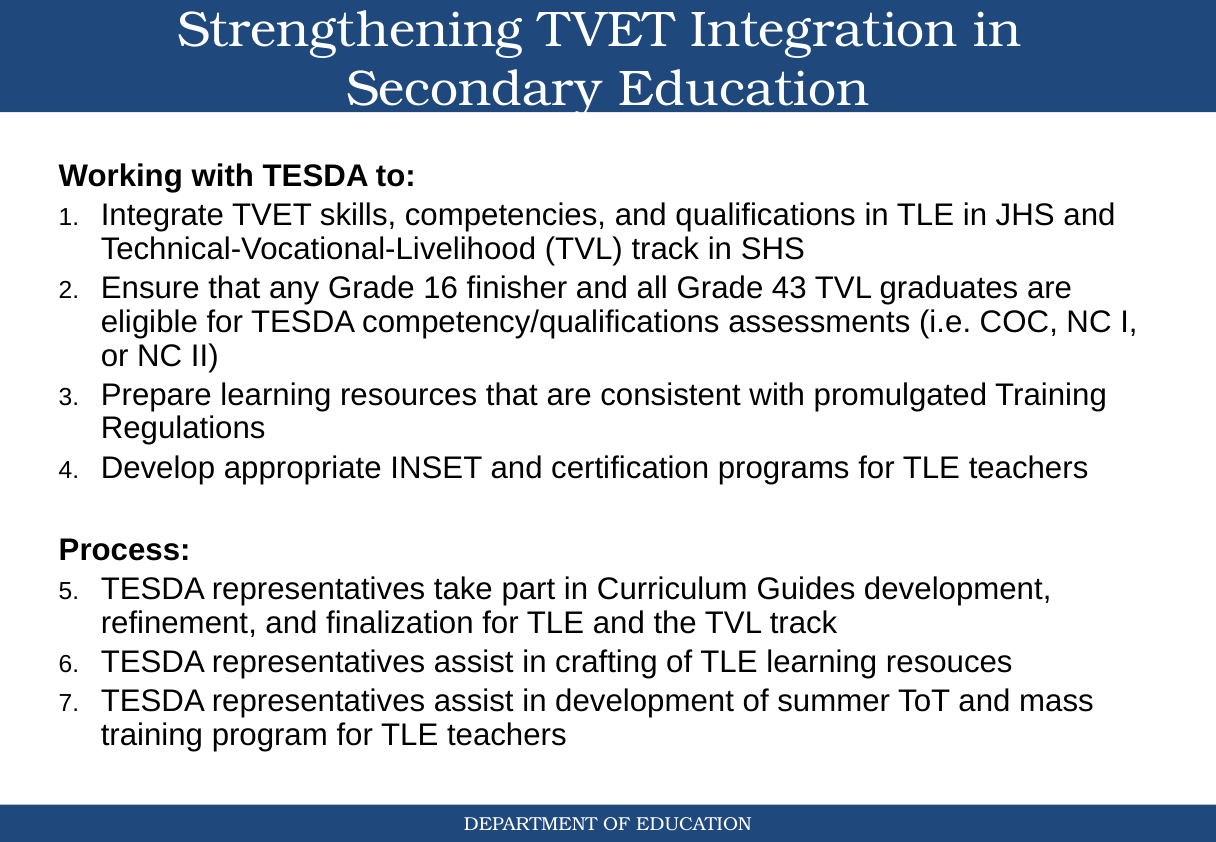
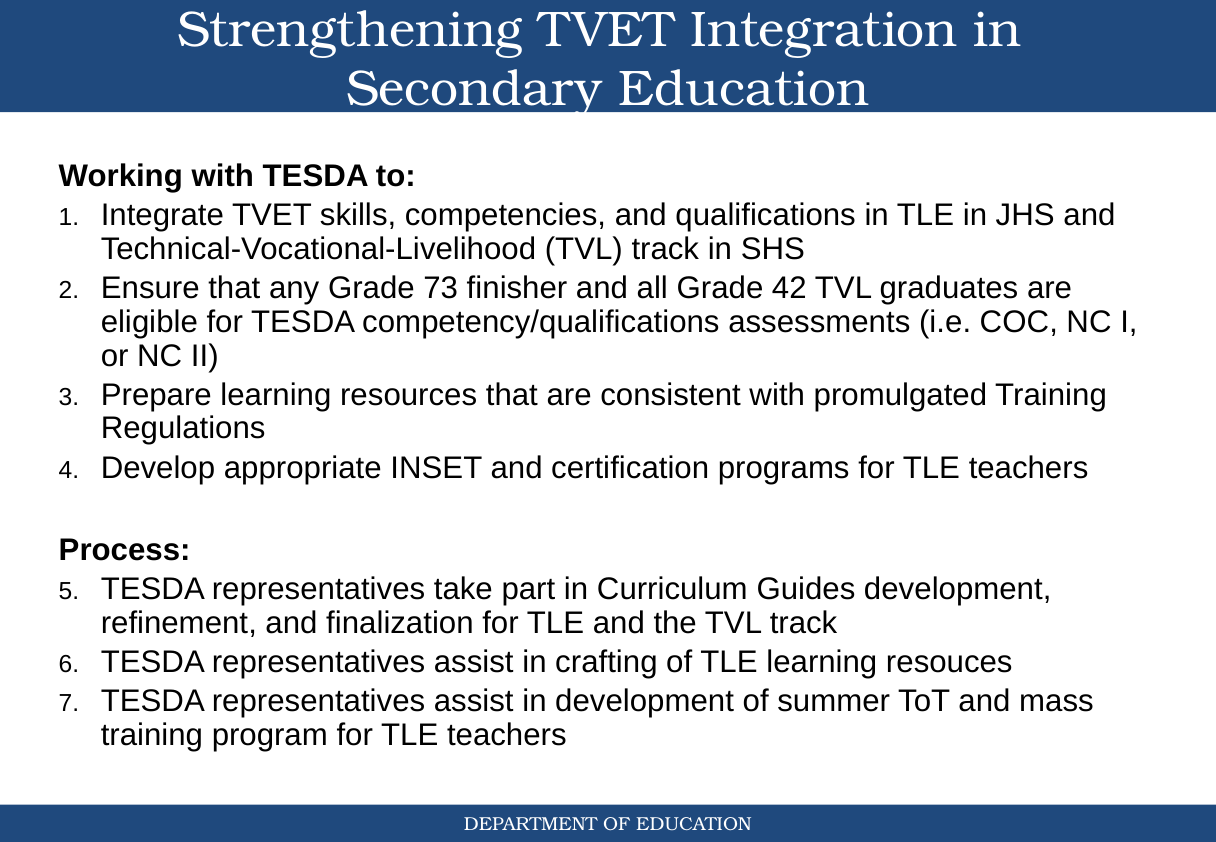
16: 16 -> 73
43: 43 -> 42
